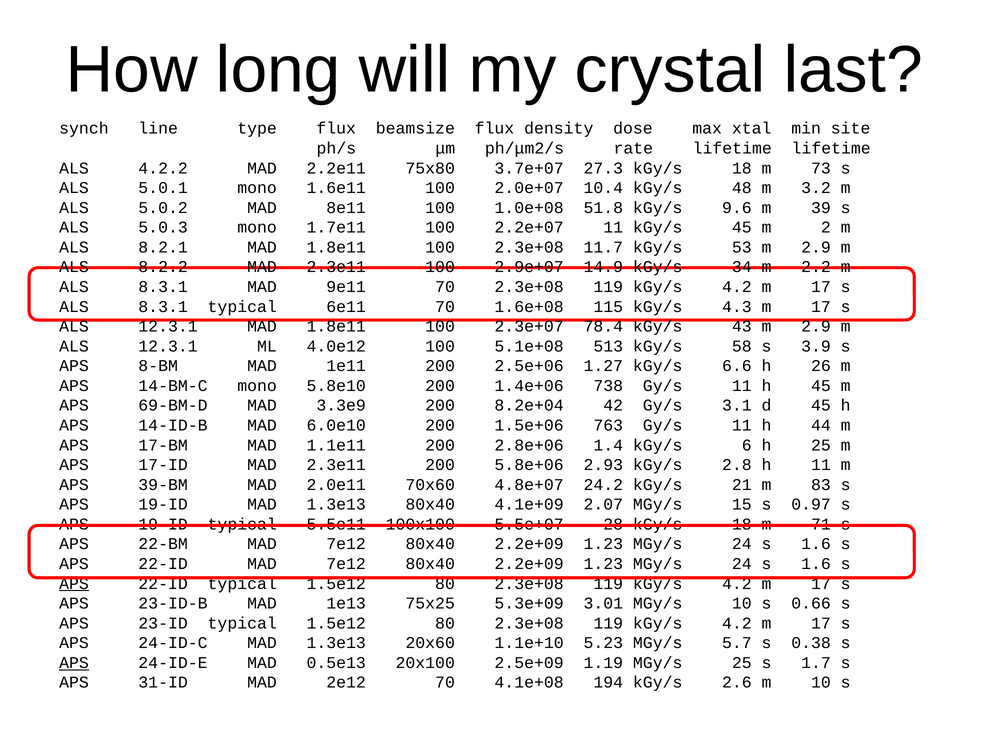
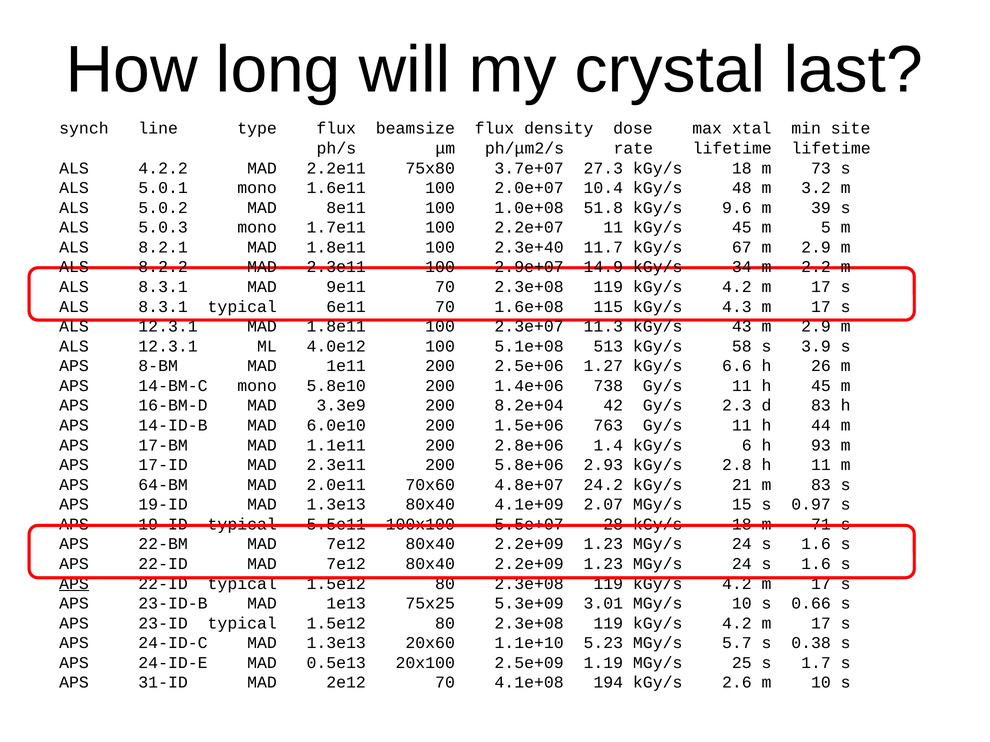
2: 2 -> 5
100 2.3e+08: 2.3e+08 -> 2.3e+40
53: 53 -> 67
78.4: 78.4 -> 11.3
69-BM-D: 69-BM-D -> 16-BM-D
3.1: 3.1 -> 2.3
d 45: 45 -> 83
h 25: 25 -> 93
39-BM: 39-BM -> 64-BM
APS at (74, 663) underline: present -> none
